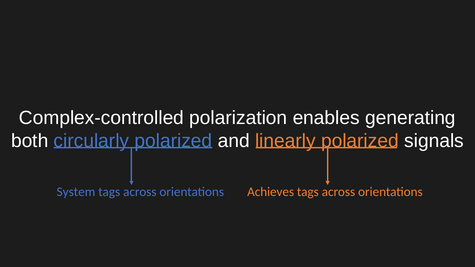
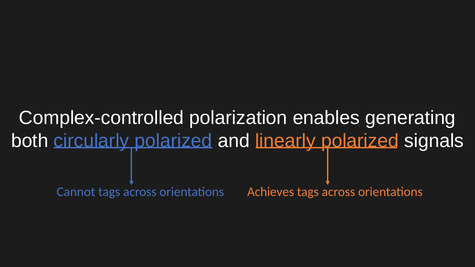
System: System -> Cannot
